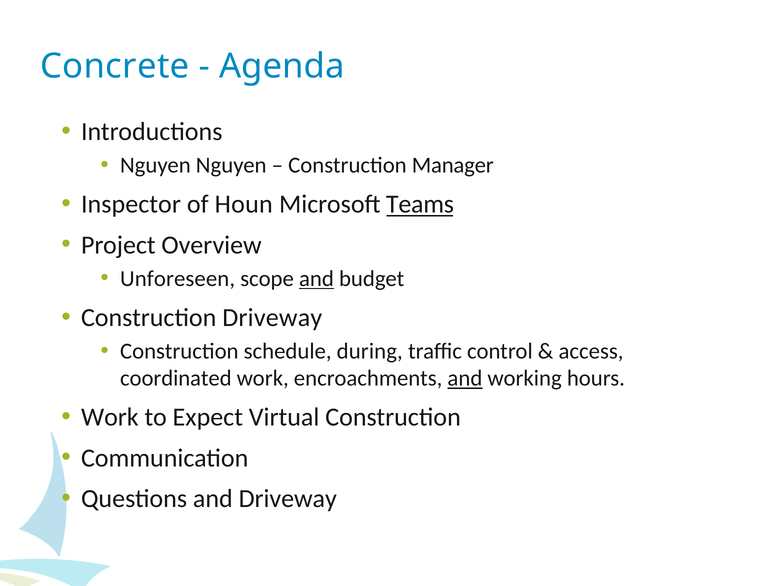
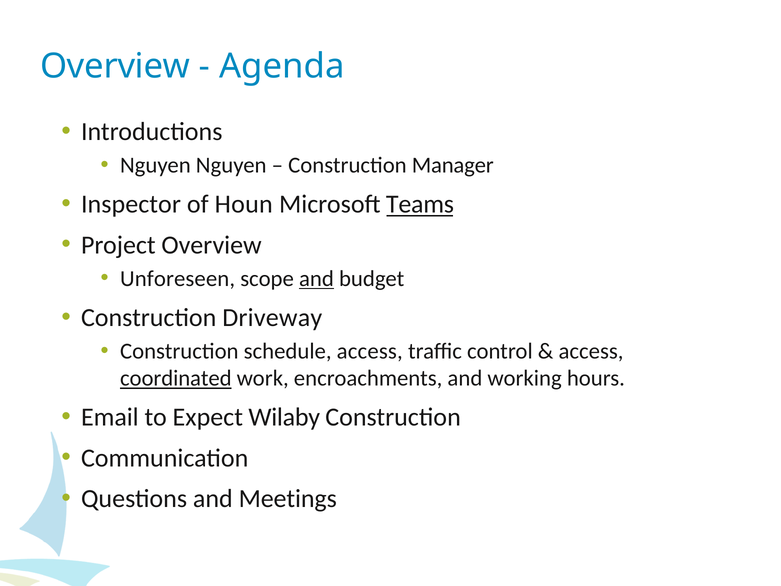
Concrete at (115, 66): Concrete -> Overview
schedule during: during -> access
coordinated underline: none -> present
and at (465, 378) underline: present -> none
Work at (110, 417): Work -> Email
Virtual: Virtual -> Wilaby
and Driveway: Driveway -> Meetings
